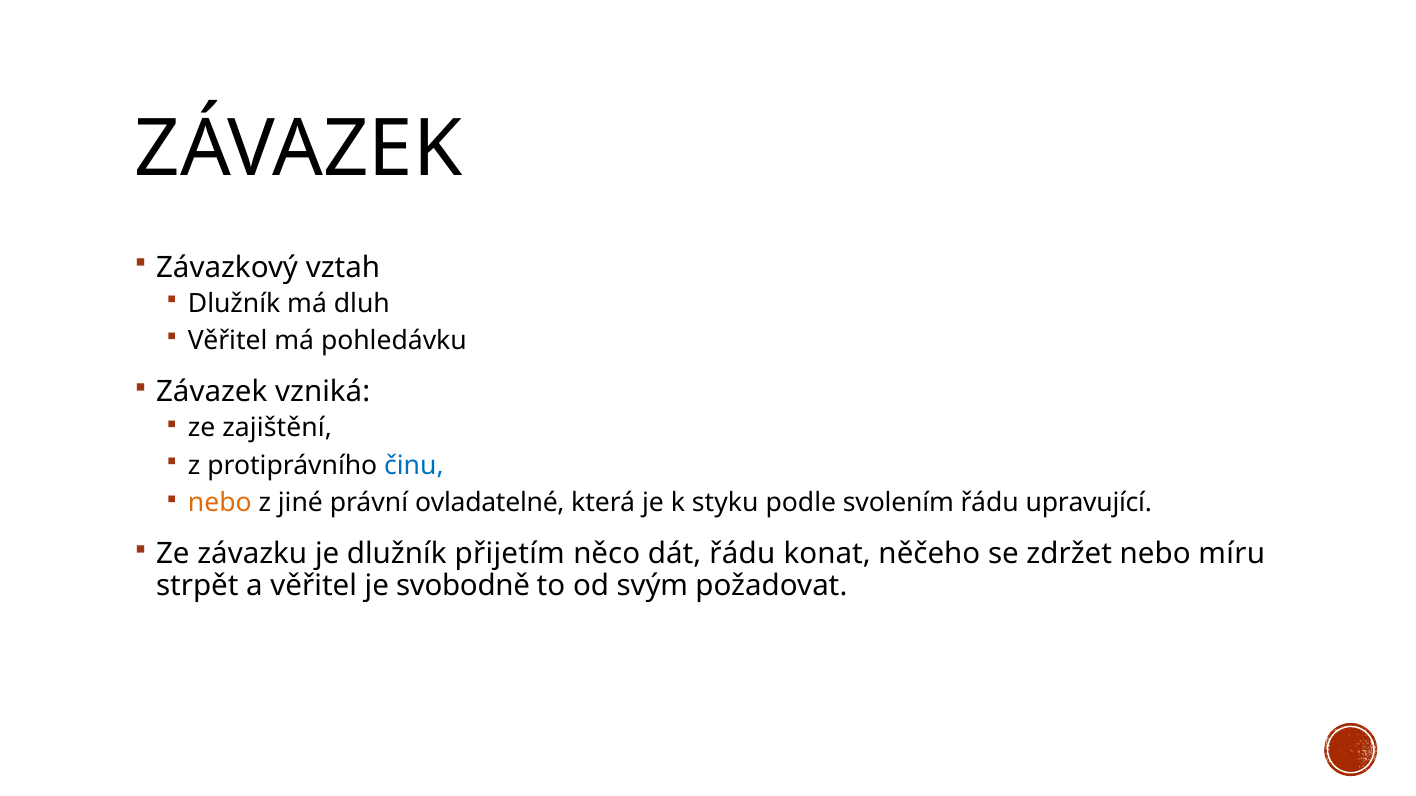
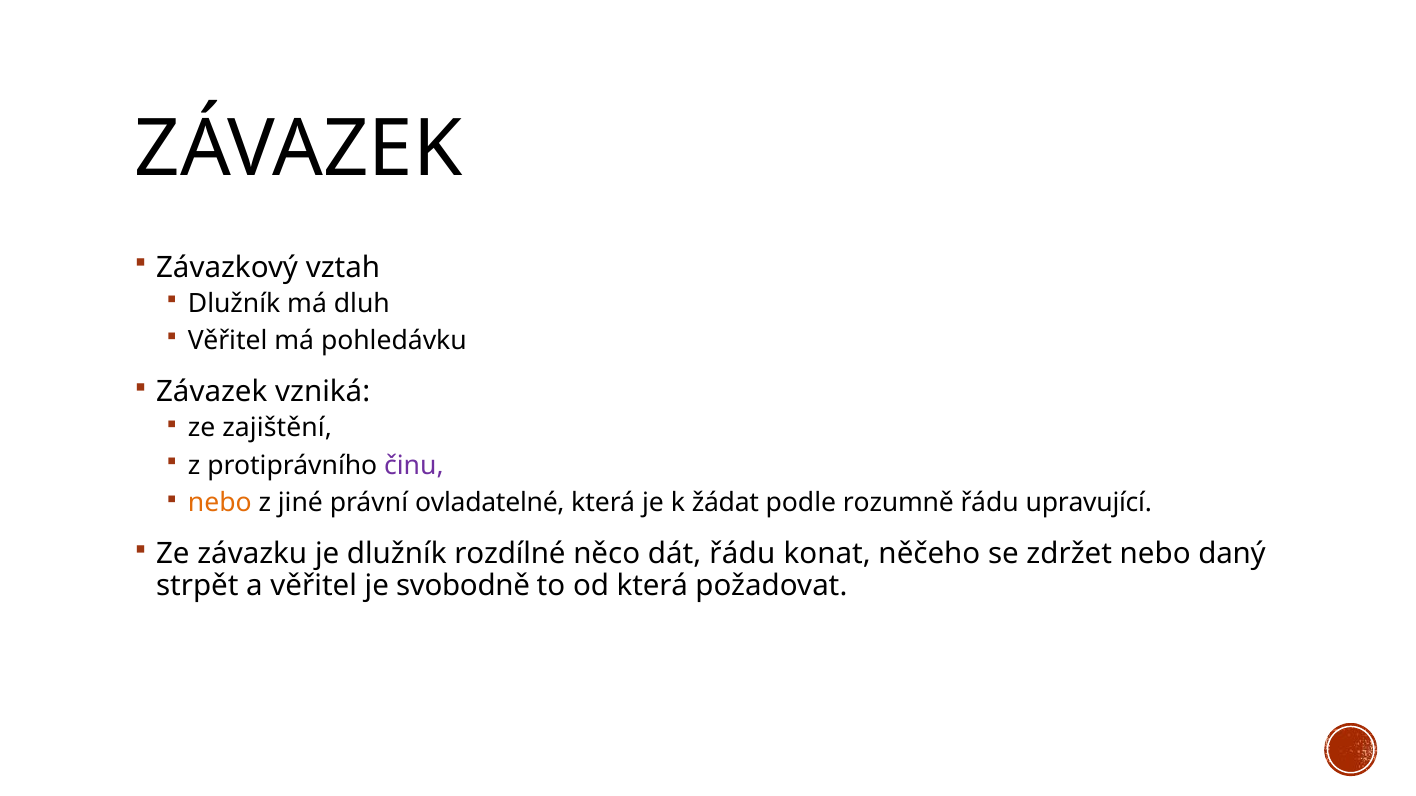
činu colour: blue -> purple
styku: styku -> žádat
svolením: svolením -> rozumně
přijetím: přijetím -> rozdílné
míru: míru -> daný
od svým: svým -> která
